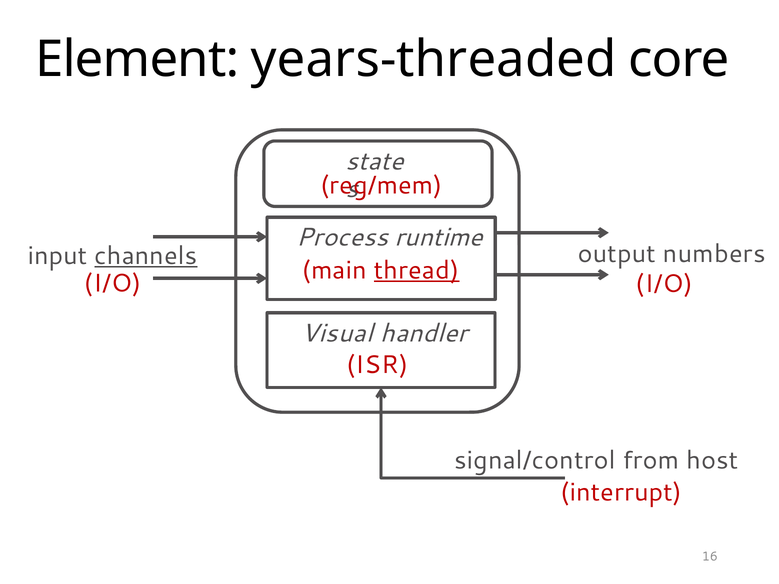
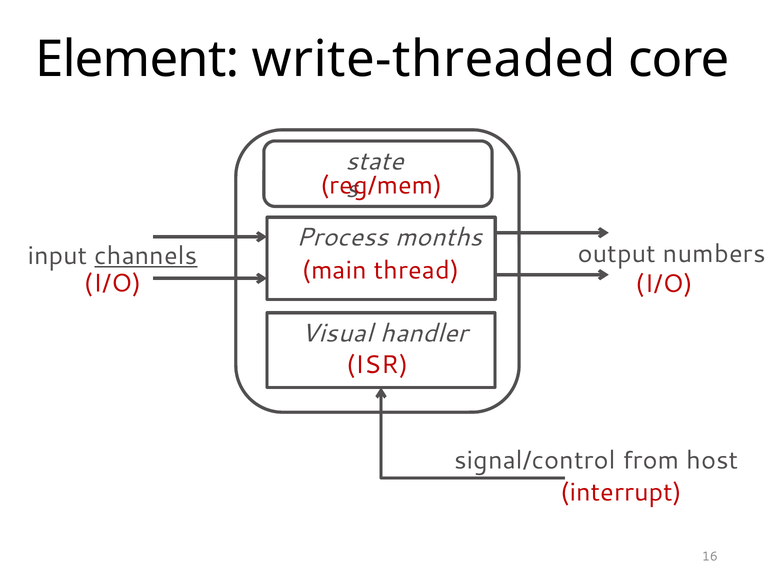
years-threaded: years-threaded -> write-threaded
runtime: runtime -> months
thread underline: present -> none
